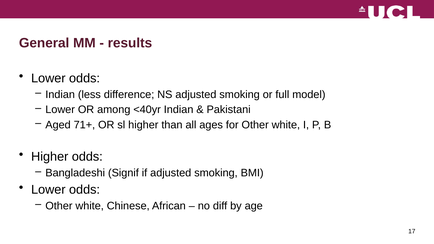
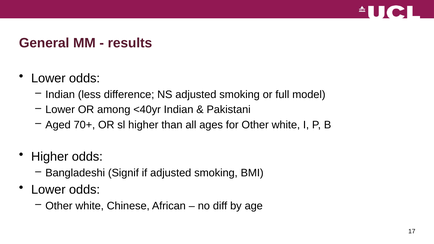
71+: 71+ -> 70+
